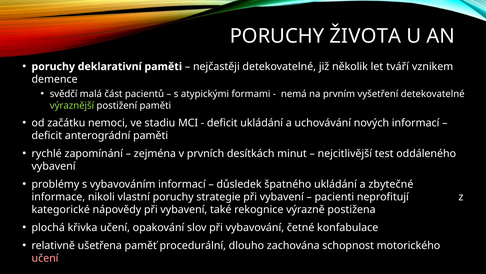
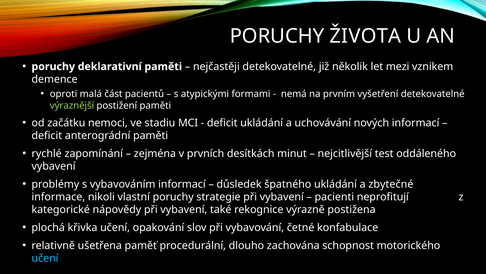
tváří: tváří -> mezi
svědčí: svědčí -> oproti
učení at (45, 258) colour: pink -> light blue
